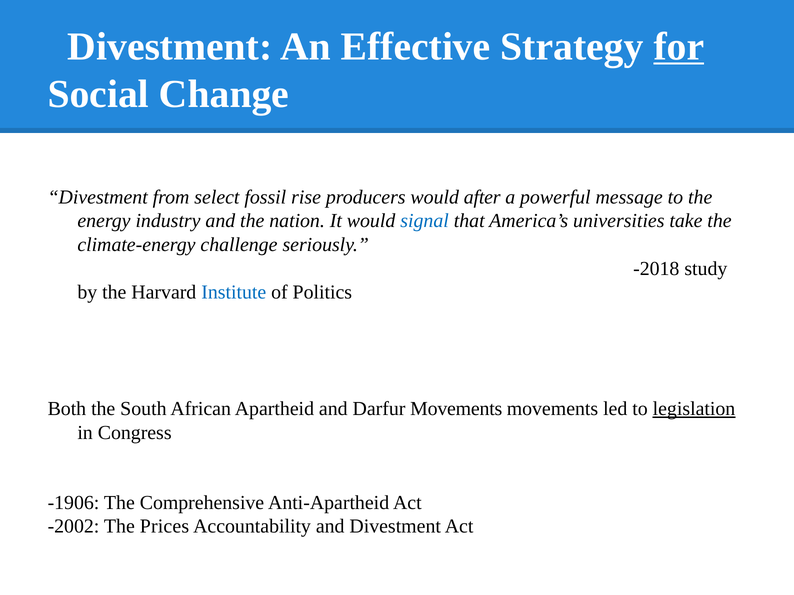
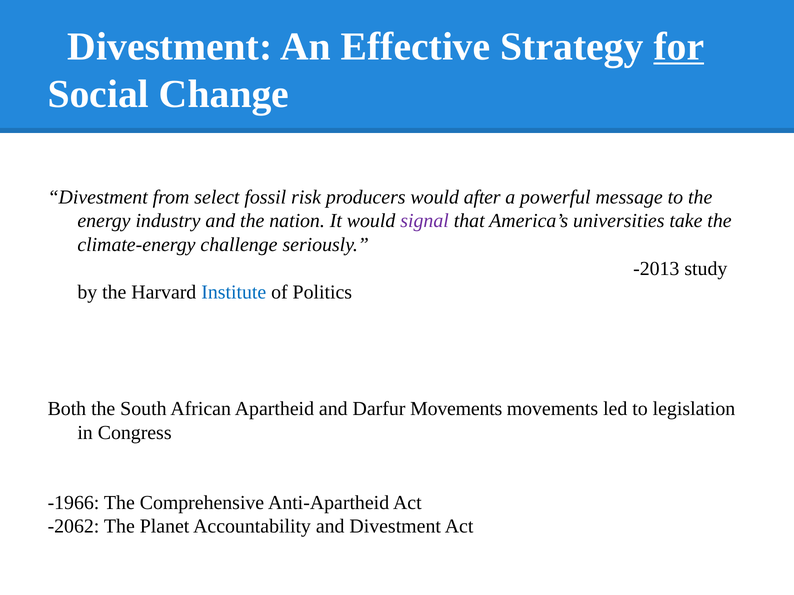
rise: rise -> risk
signal colour: blue -> purple
-2018: -2018 -> -2013
legislation underline: present -> none
-1906: -1906 -> -1966
-2002: -2002 -> -2062
Prices: Prices -> Planet
